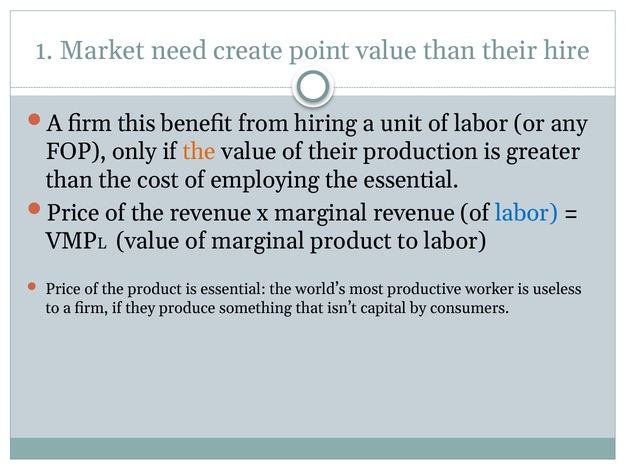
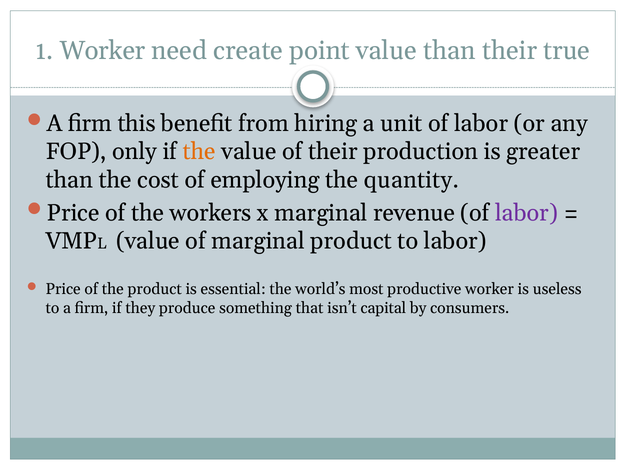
1 Market: Market -> Worker
hire: hire -> true
the essential: essential -> quantity
the revenue: revenue -> workers
labor at (526, 213) colour: blue -> purple
